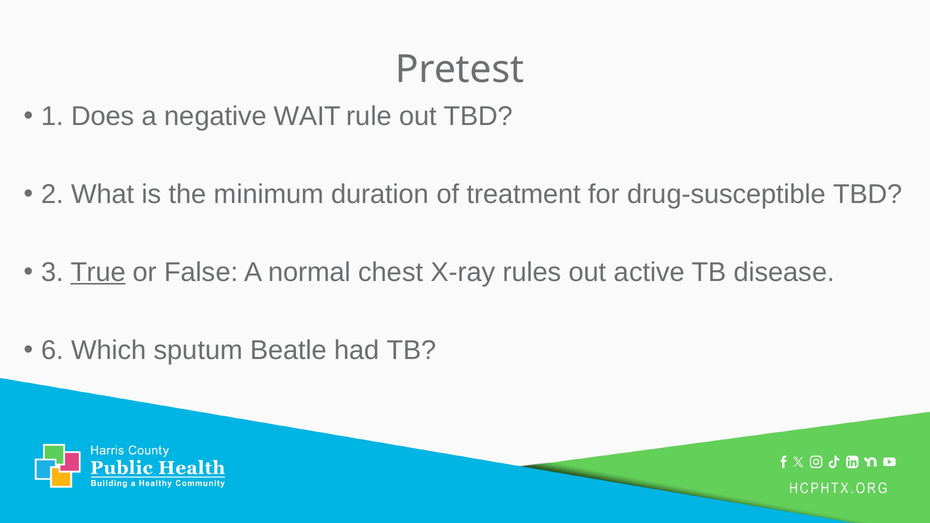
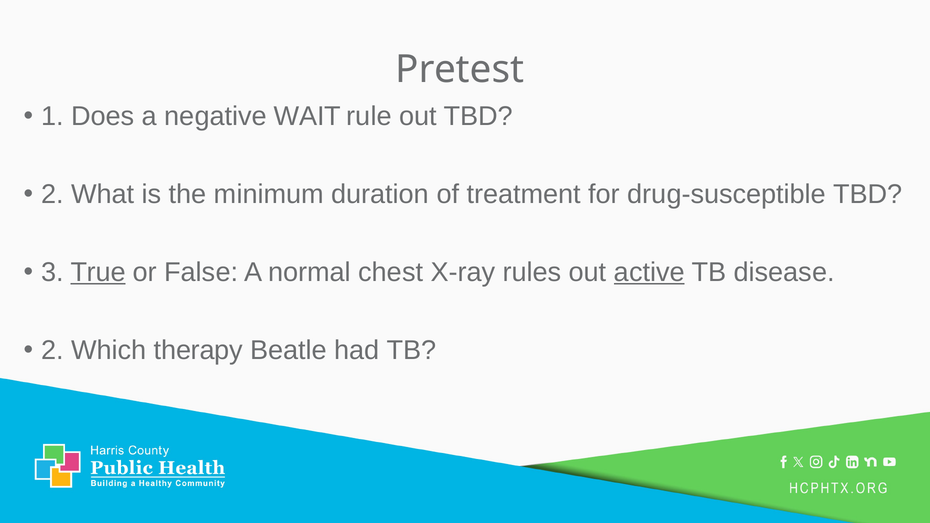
active underline: none -> present
6 at (52, 350): 6 -> 2
sputum: sputum -> therapy
